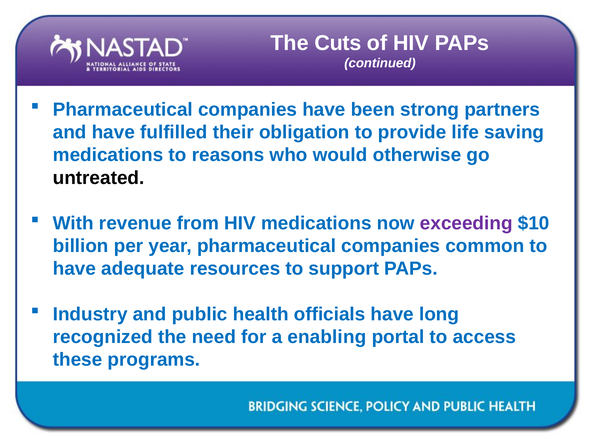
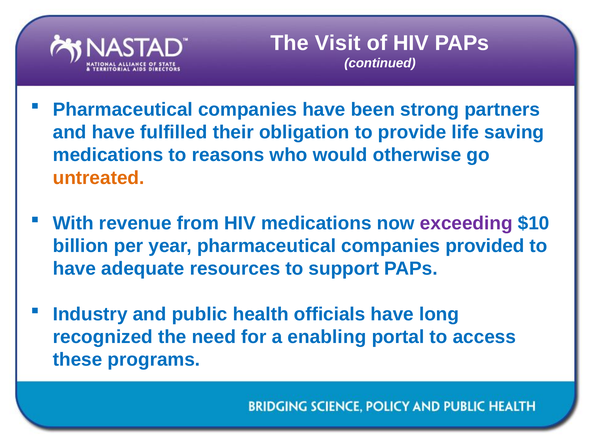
Cuts: Cuts -> Visit
untreated colour: black -> orange
common: common -> provided
